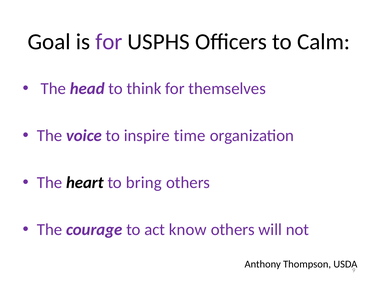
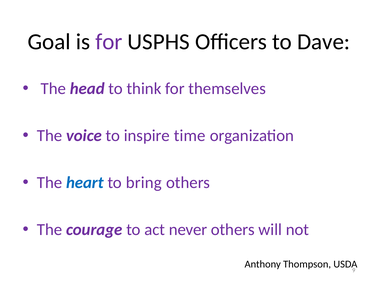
Calm: Calm -> Dave
heart colour: black -> blue
know: know -> never
